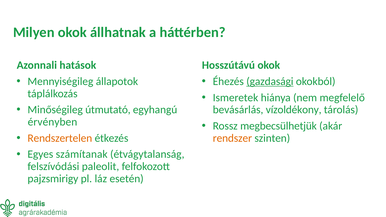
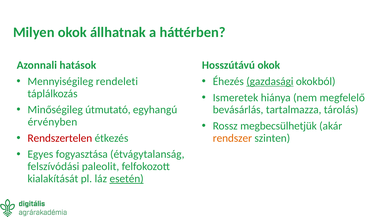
állapotok: állapotok -> rendeleti
vízoldékony: vízoldékony -> tartalmazza
Rendszertelen colour: orange -> red
számítanak: számítanak -> fogyasztása
pajzsmirigy: pajzsmirigy -> kialakítását
esetén underline: none -> present
